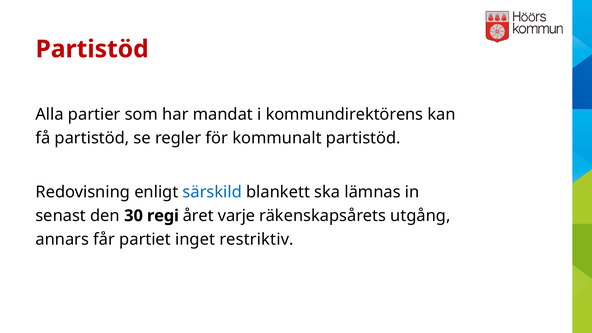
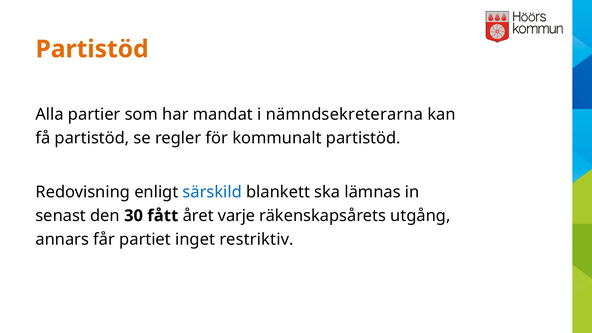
Partistöd at (92, 49) colour: red -> orange
kommundirektörens: kommundirektörens -> nämndsekreterarna
regi: regi -> fått
